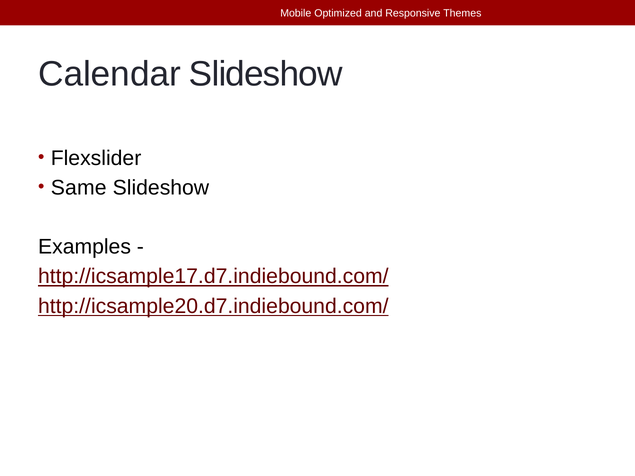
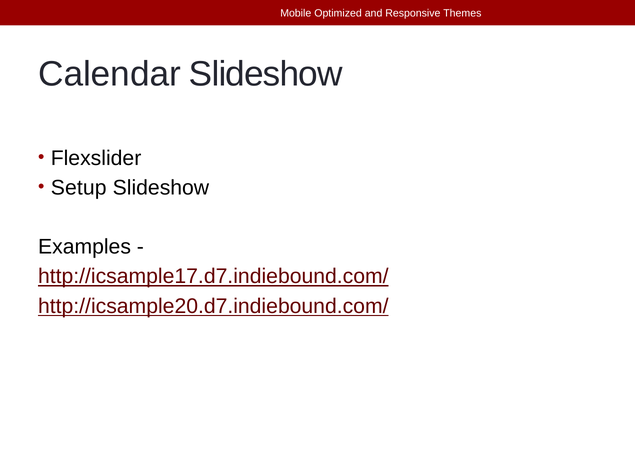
Same: Same -> Setup
